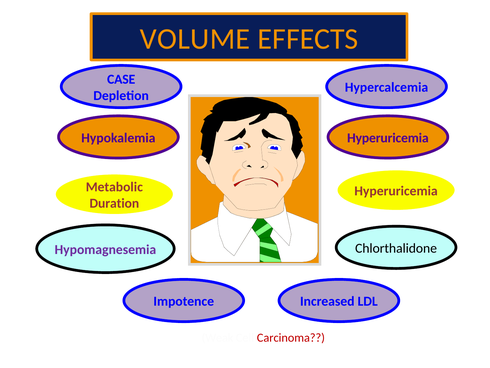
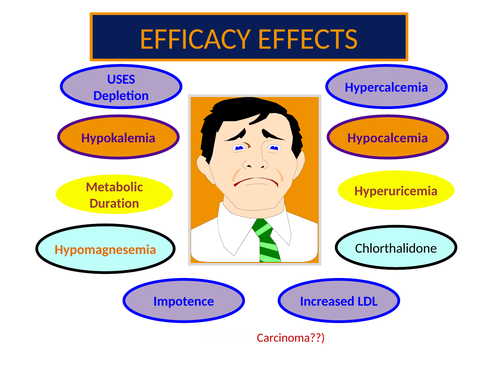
VOLUME: VOLUME -> EFFICACY
CASE: CASE -> USES
Hyperuricemia at (388, 138): Hyperuricemia -> Hypocalcemia
Hypomagnesemia colour: purple -> orange
